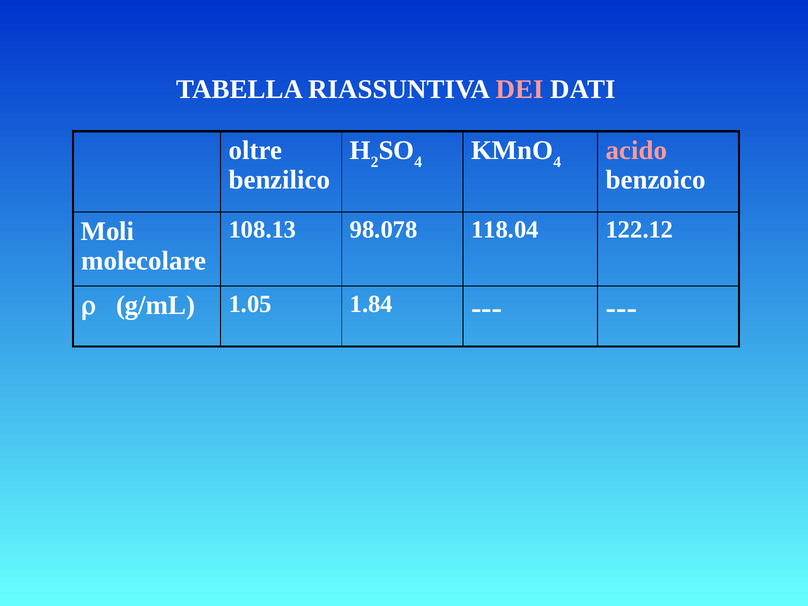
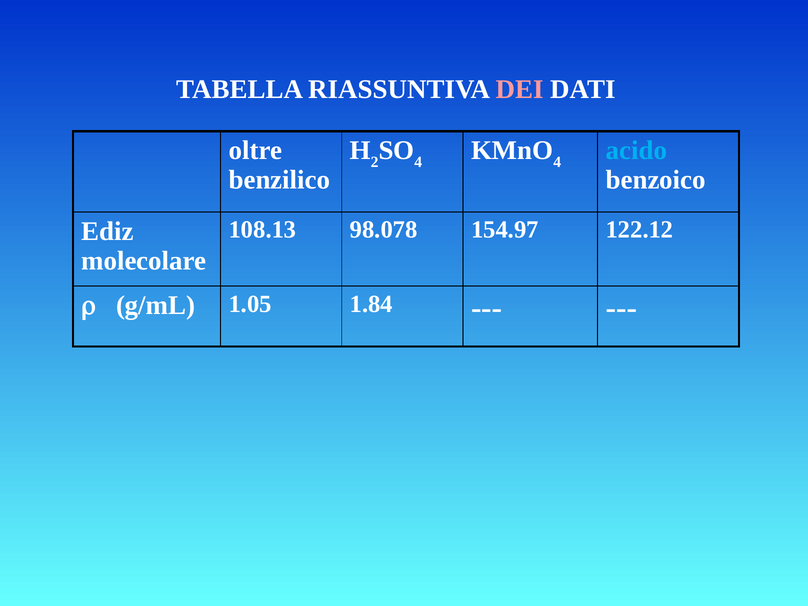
acido colour: pink -> light blue
118.04: 118.04 -> 154.97
Moli: Moli -> Ediz
